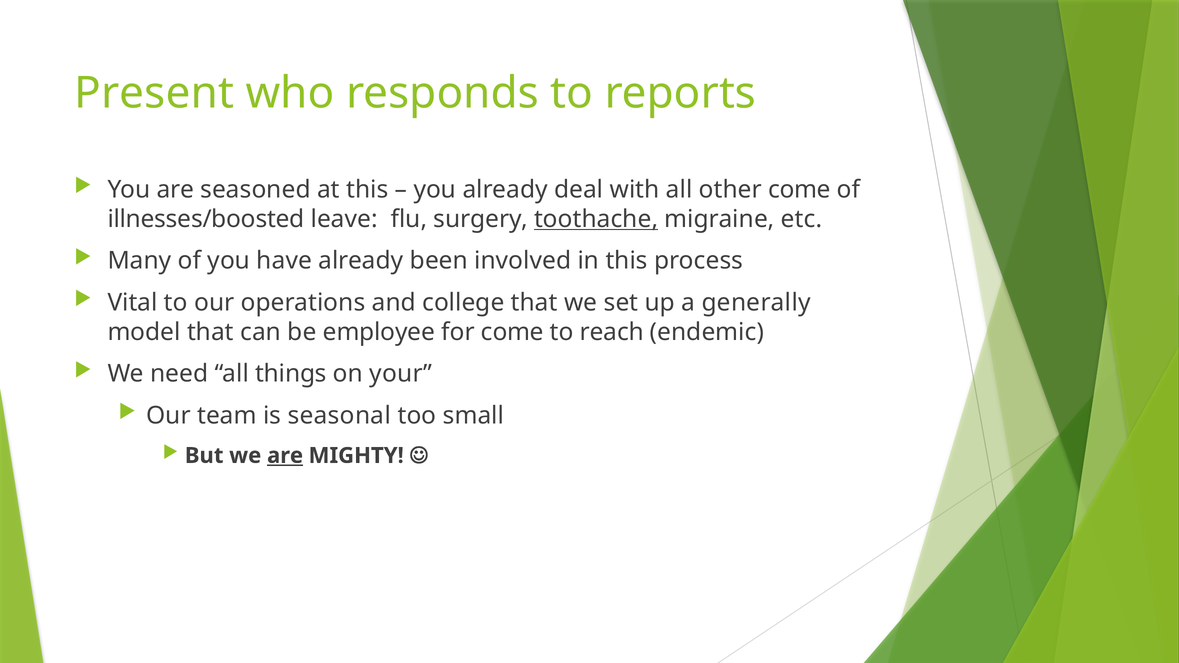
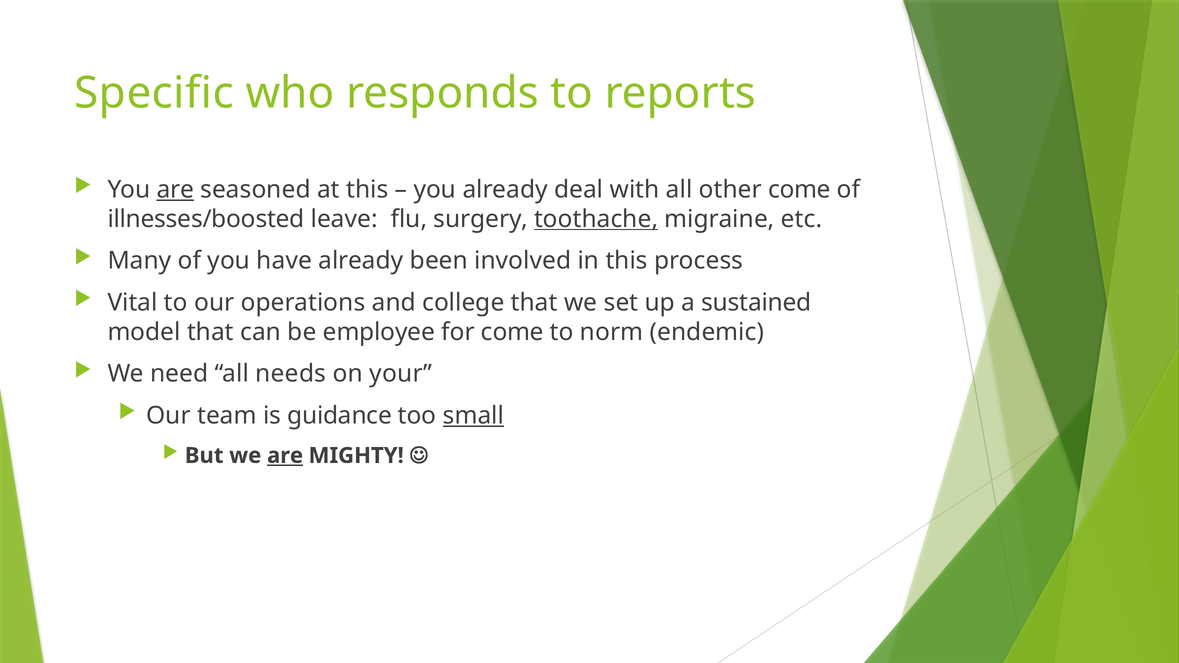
Present: Present -> Specific
are at (175, 190) underline: none -> present
generally: generally -> sustained
reach: reach -> norm
things: things -> needs
seasonal: seasonal -> guidance
small underline: none -> present
